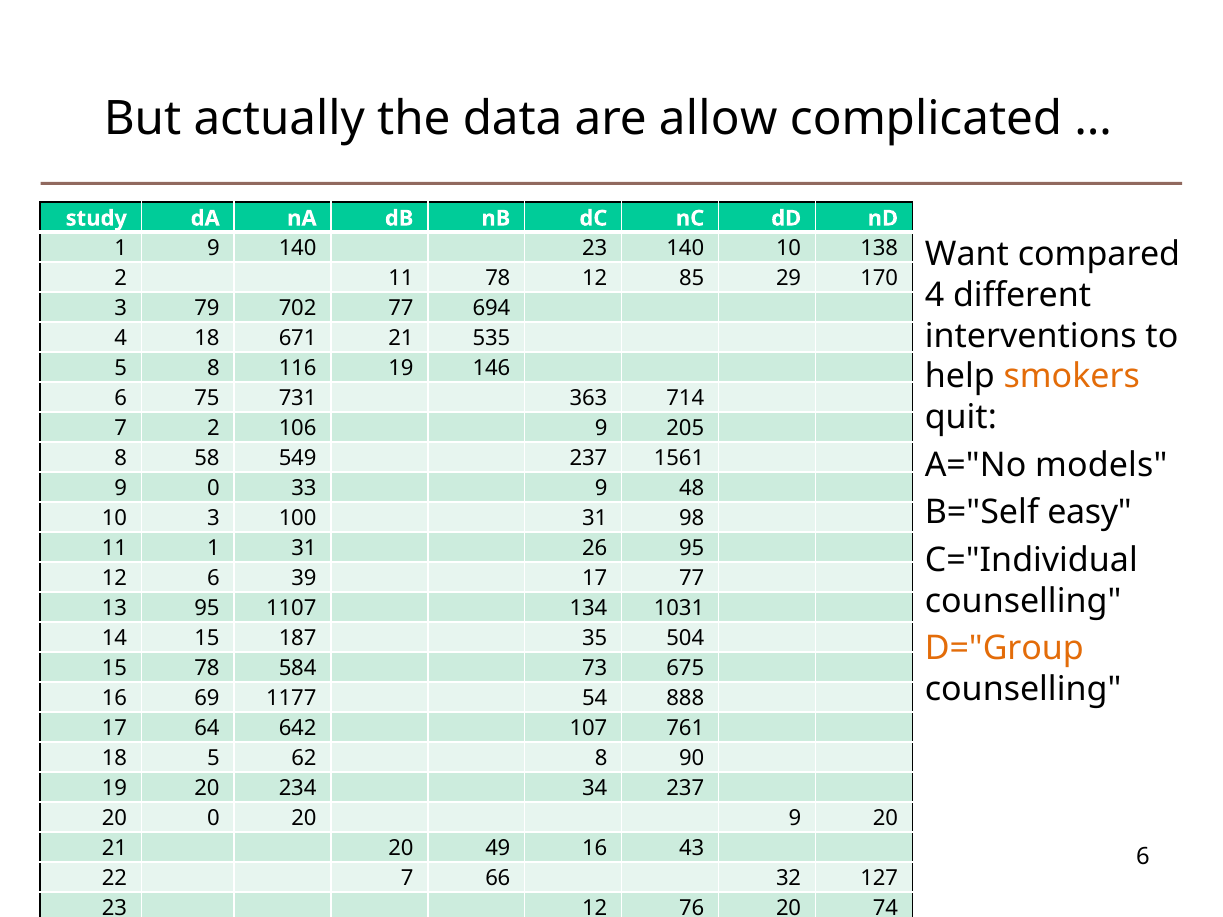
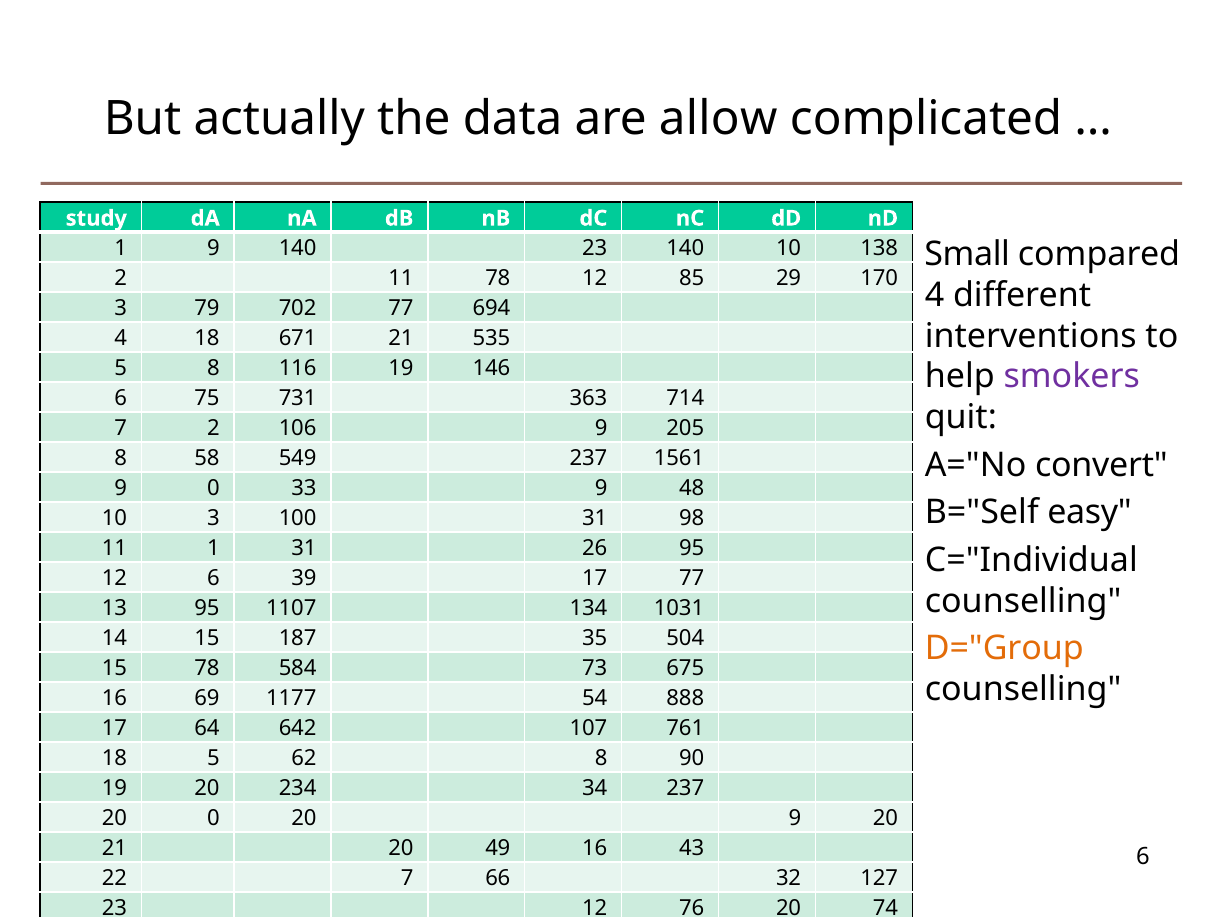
Want: Want -> Small
smokers colour: orange -> purple
models: models -> convert
